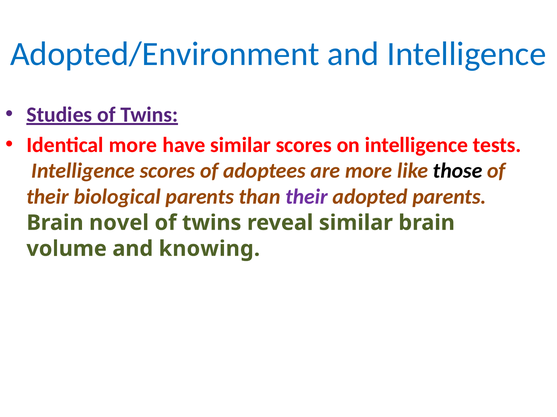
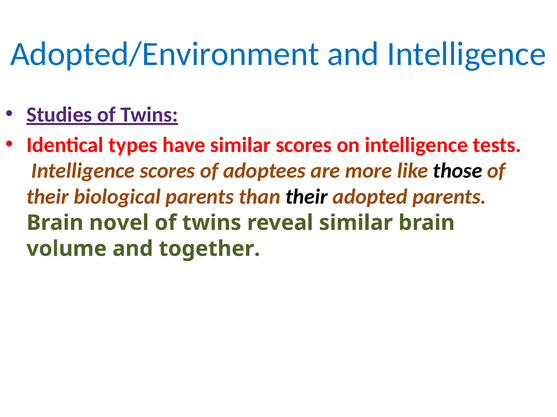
Identical more: more -> types
their at (307, 197) colour: purple -> black
knowing: knowing -> together
